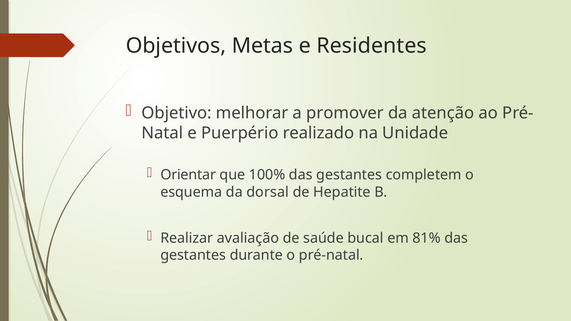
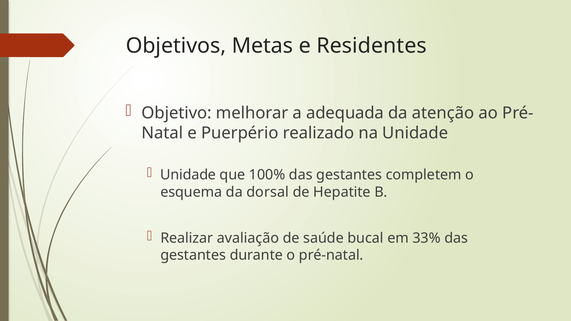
promover: promover -> adequada
Orientar at (188, 175): Orientar -> Unidade
81%: 81% -> 33%
